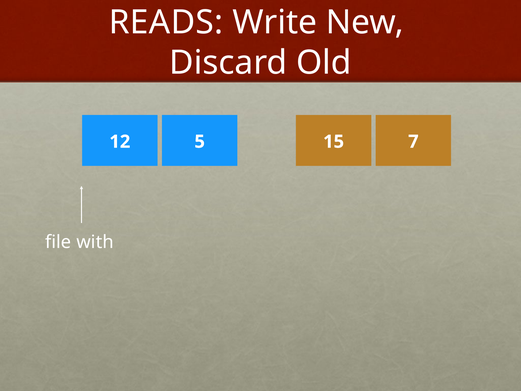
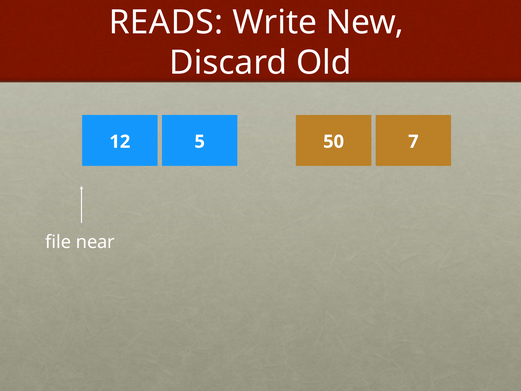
15: 15 -> 50
with: with -> near
